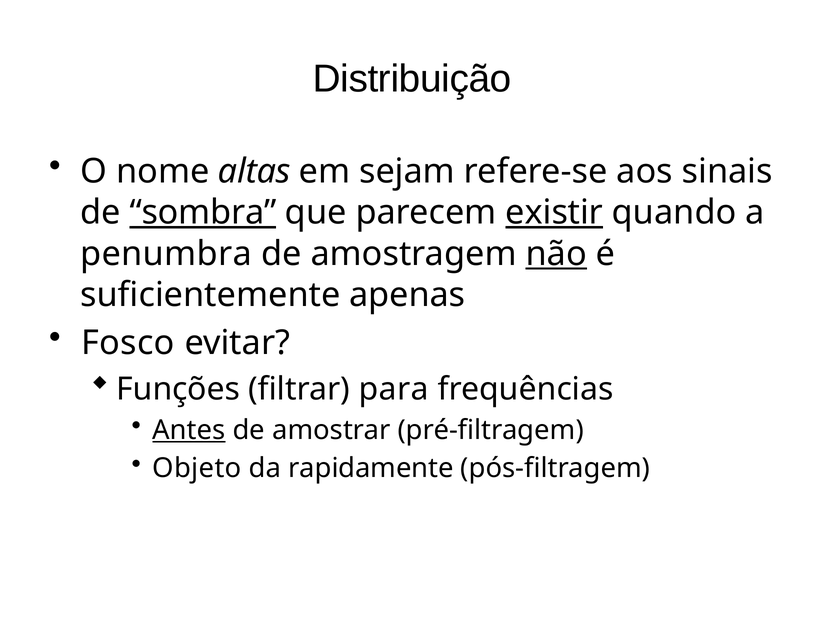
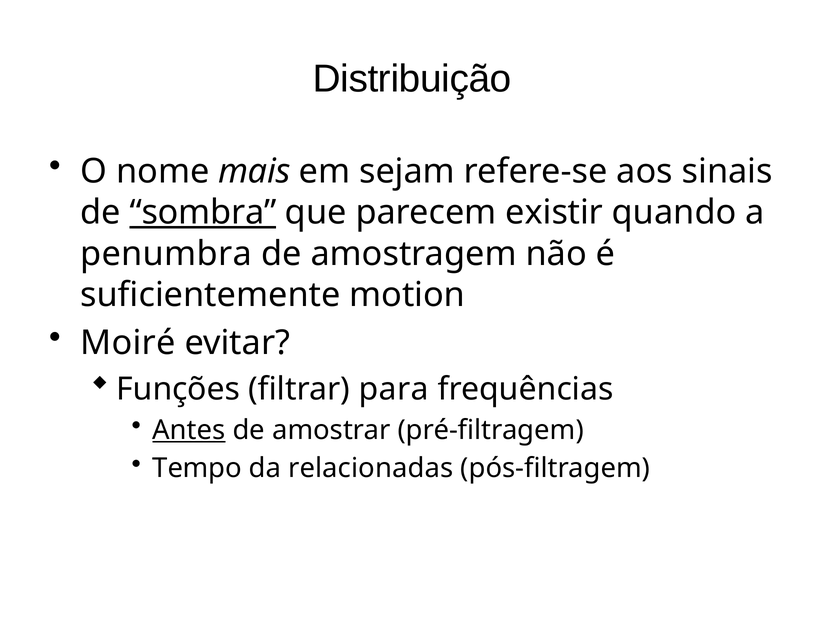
altas: altas -> mais
existir underline: present -> none
não underline: present -> none
apenas: apenas -> motion
Fosco: Fosco -> Moiré
Objeto: Objeto -> Tempo
rapidamente: rapidamente -> relacionadas
